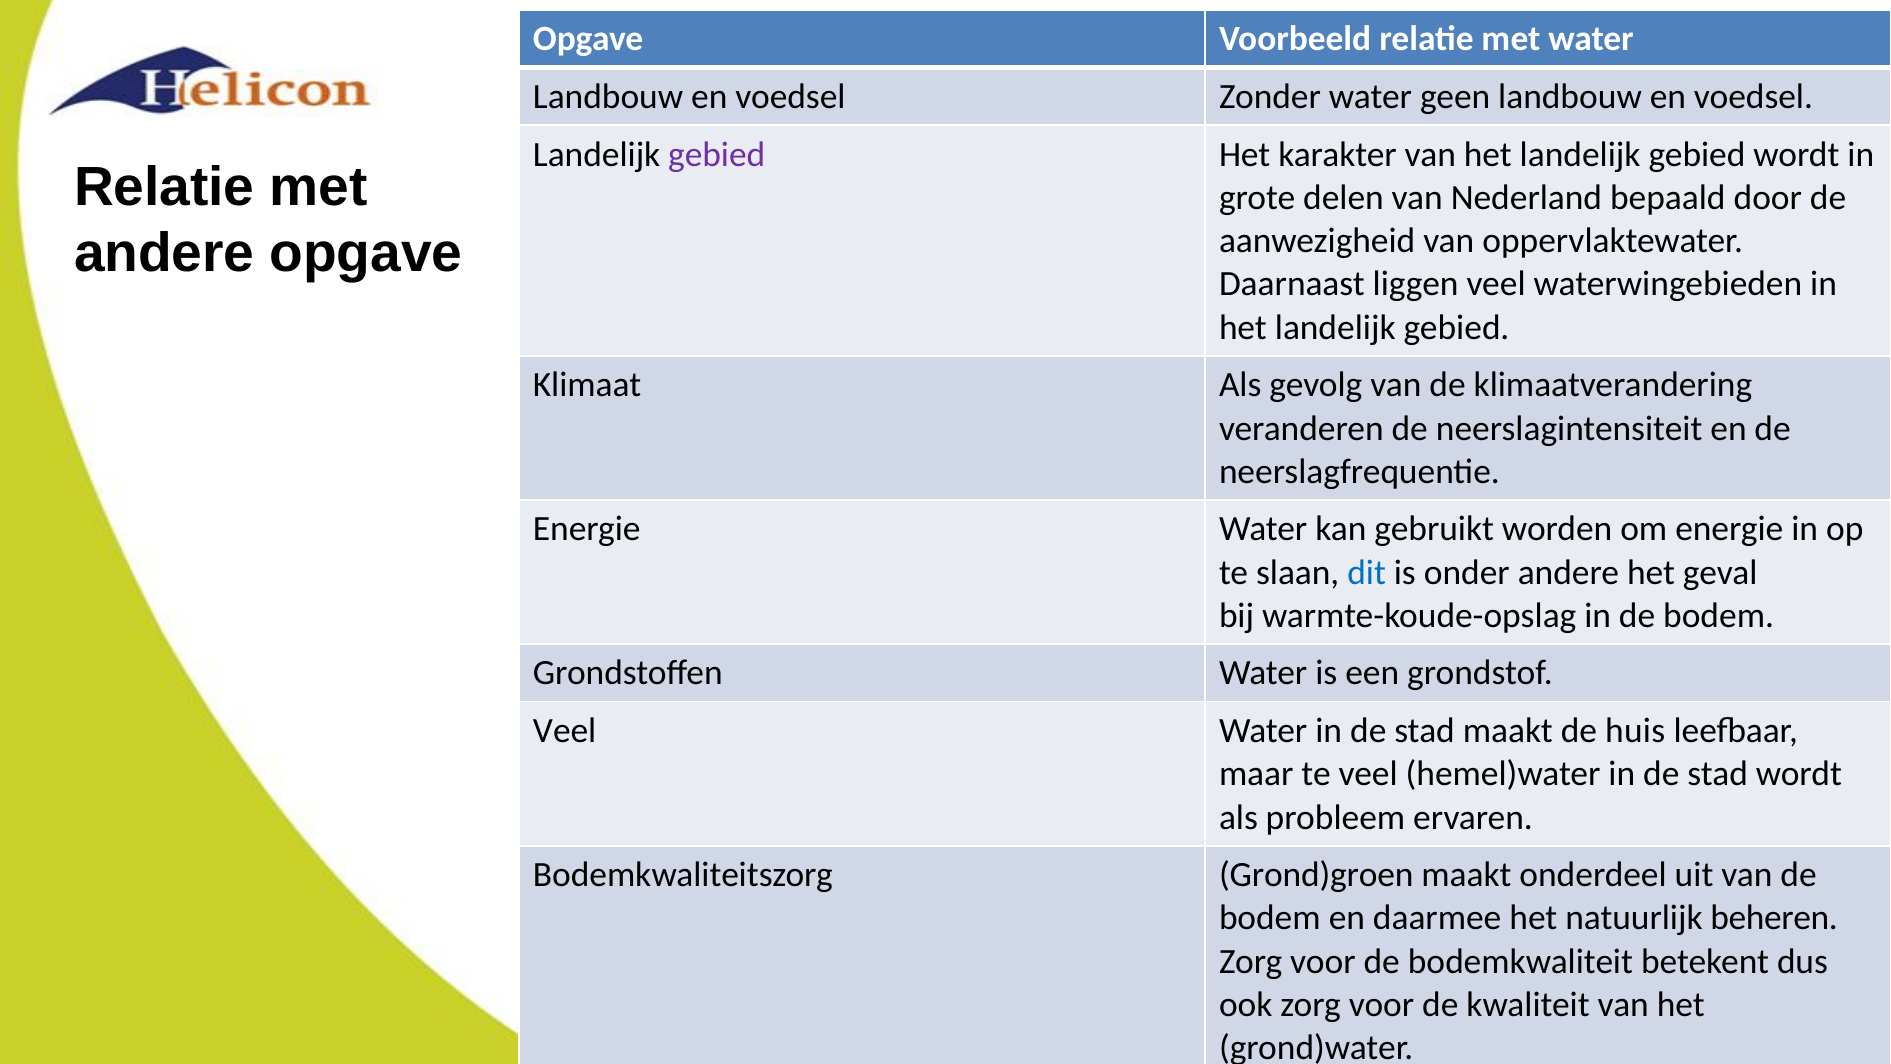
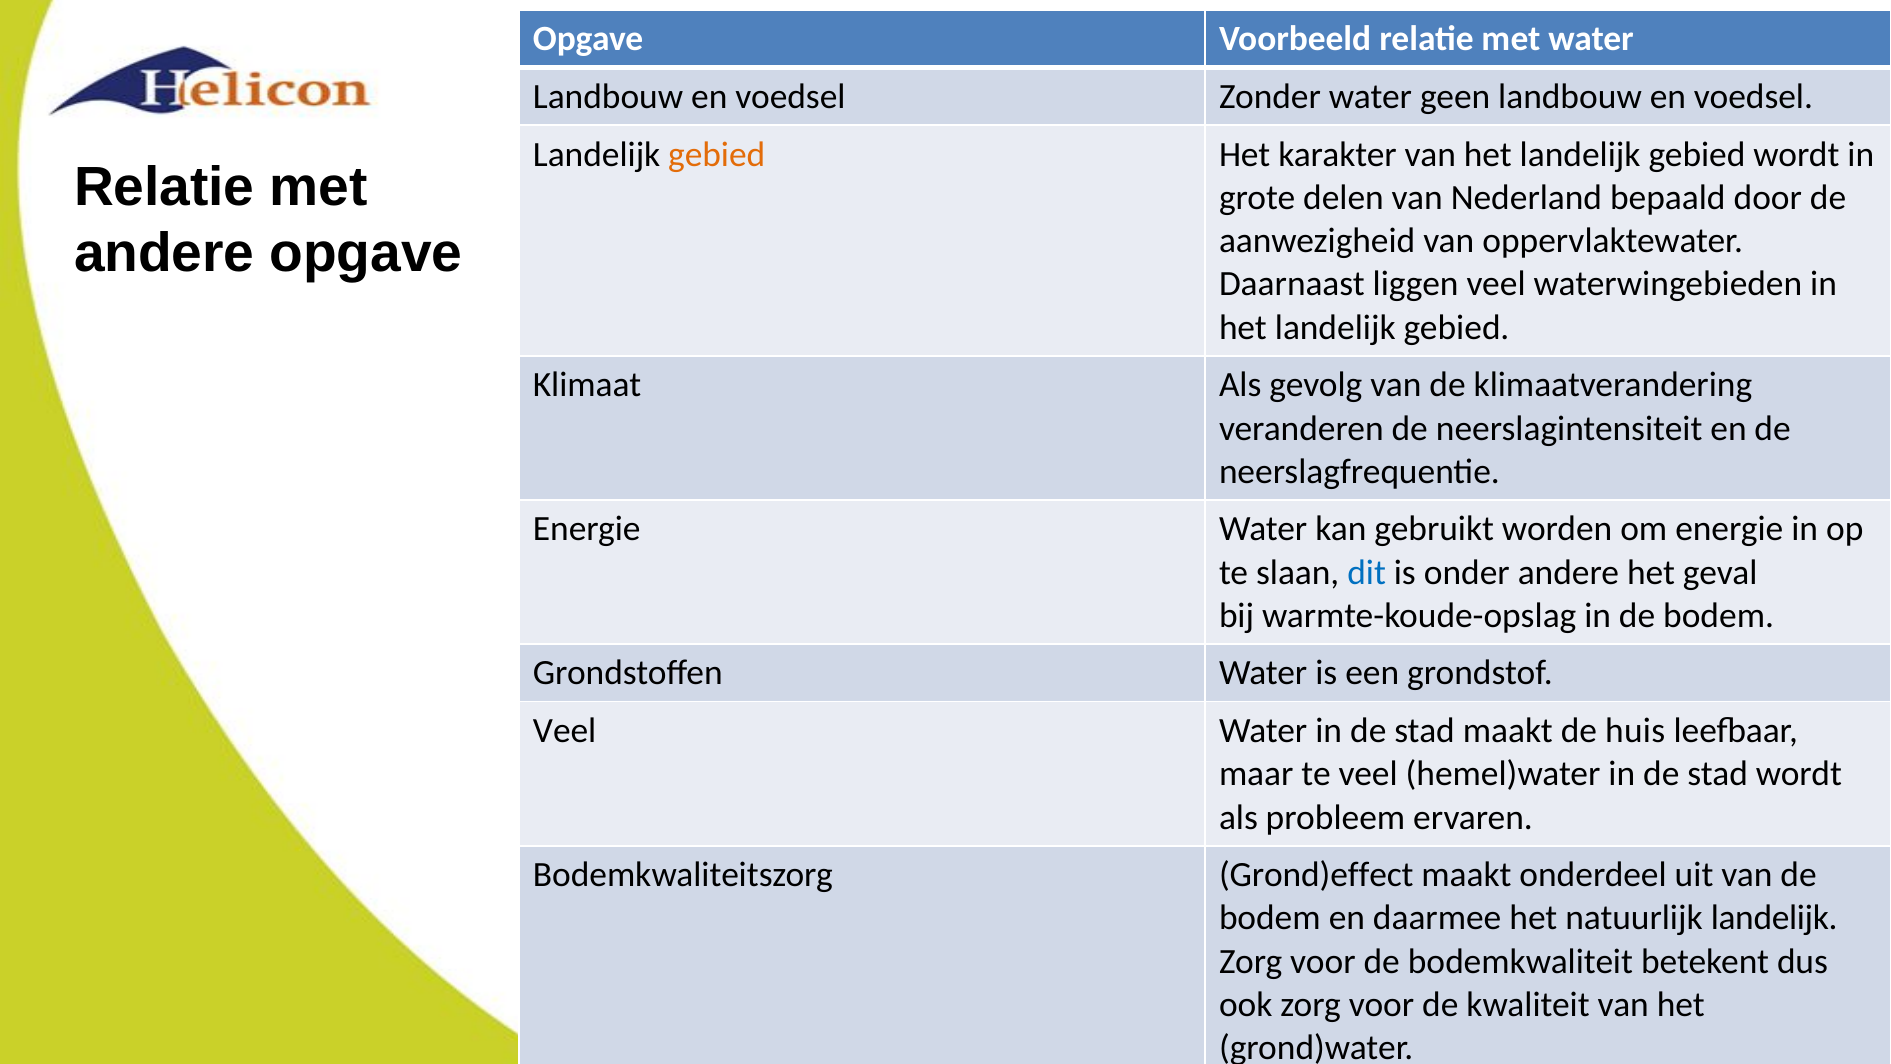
gebied at (717, 154) colour: purple -> orange
Grond)groen: Grond)groen -> Grond)effect
natuurlijk beheren: beheren -> landelijk
